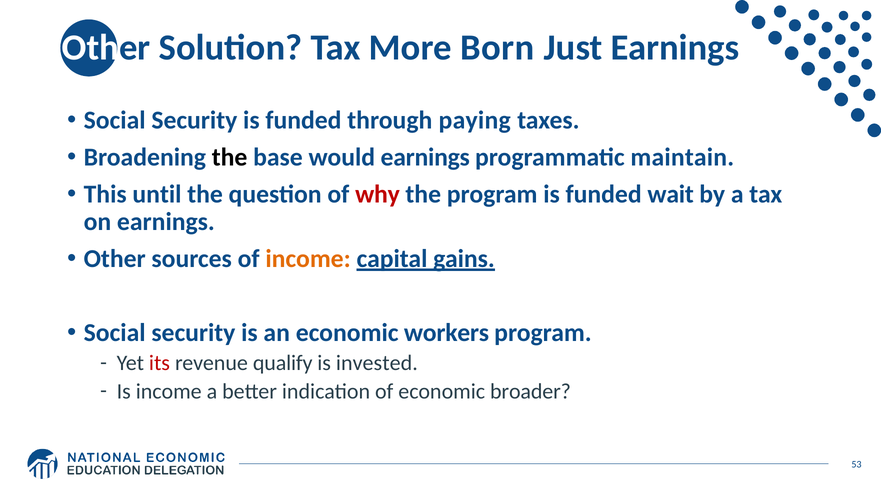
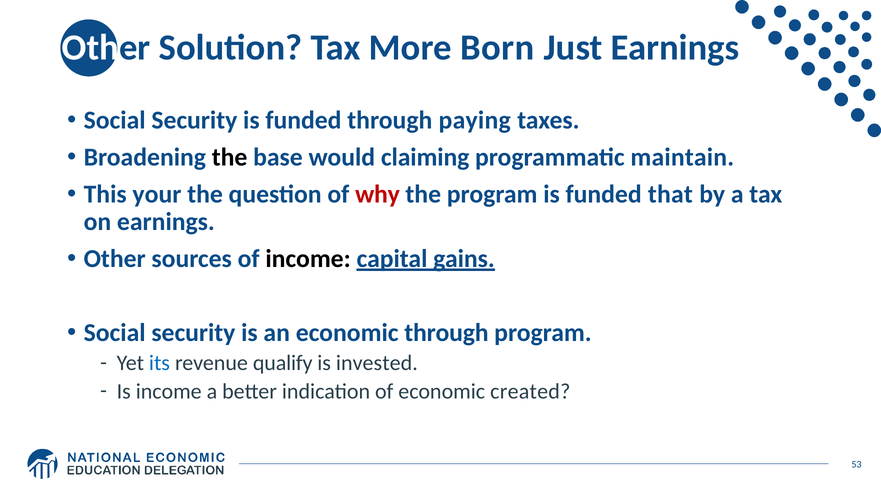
would earnings: earnings -> claiming
until: until -> your
wait: wait -> that
income at (308, 259) colour: orange -> black
economic workers: workers -> through
its colour: red -> blue
broader: broader -> created
